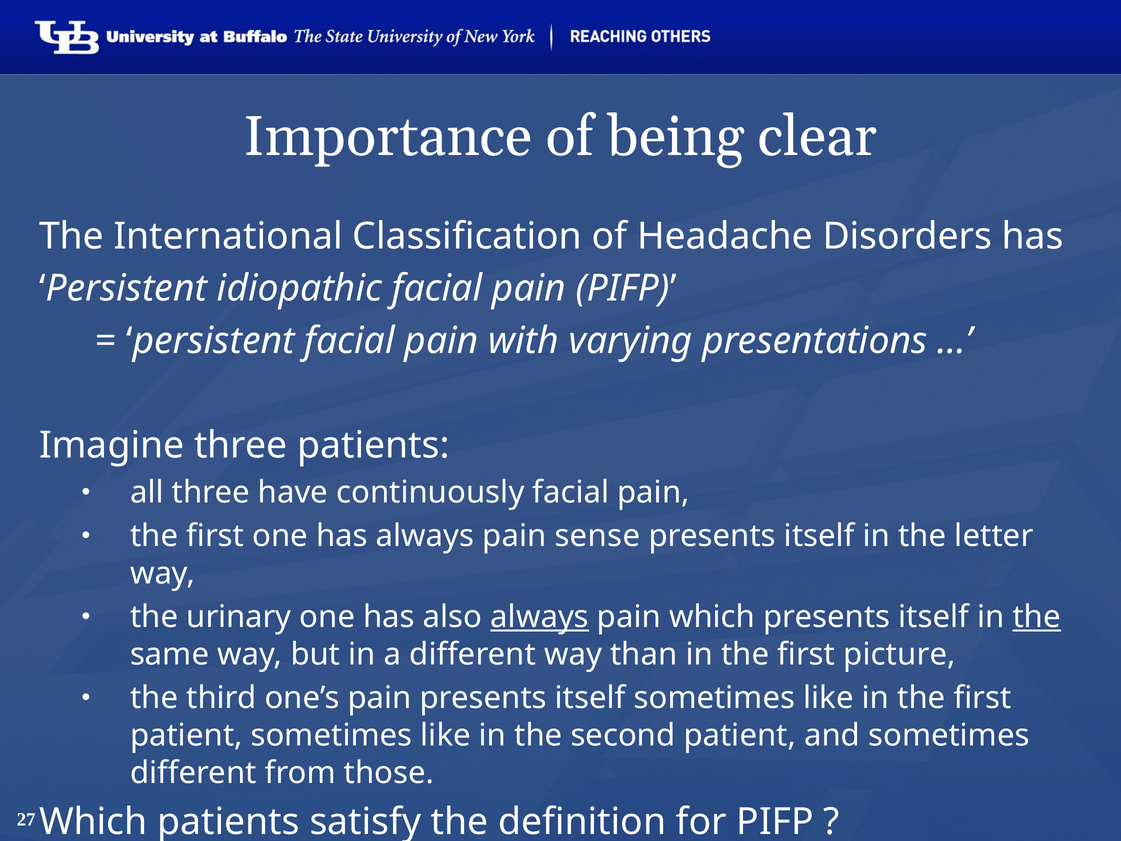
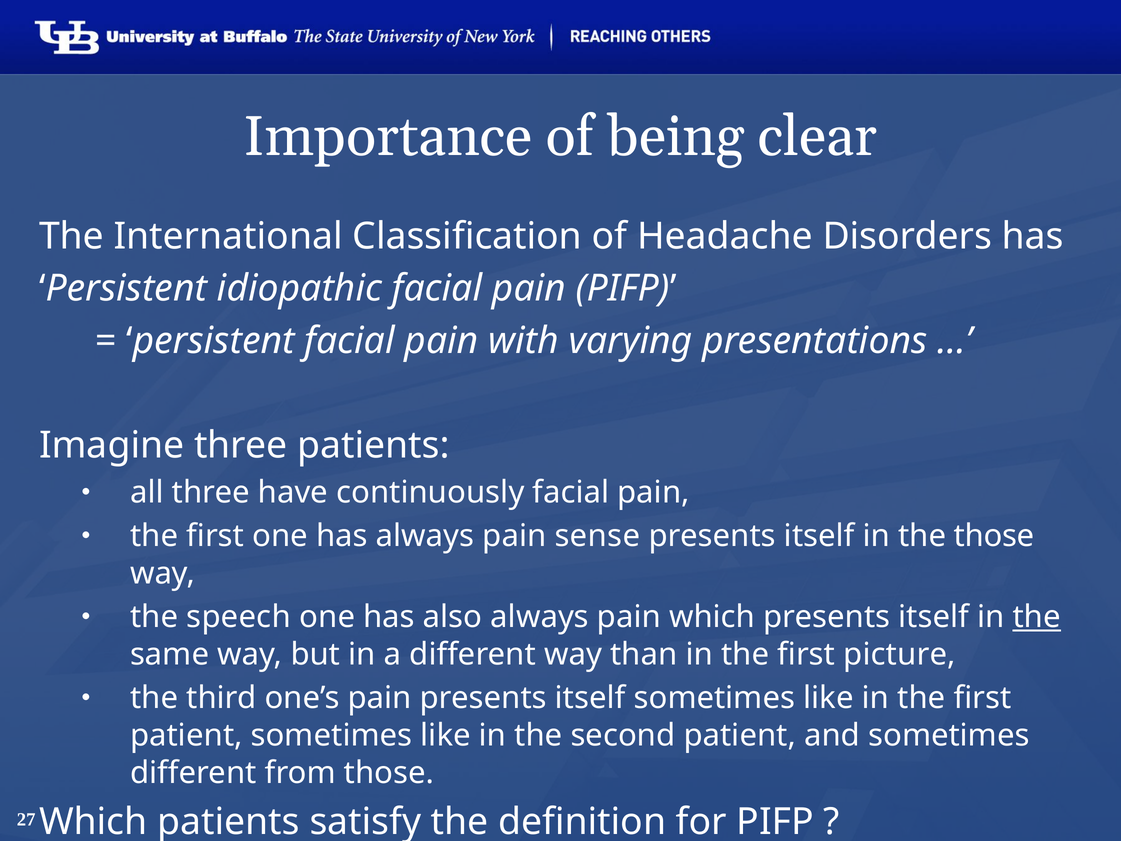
the letter: letter -> those
urinary: urinary -> speech
always at (540, 617) underline: present -> none
